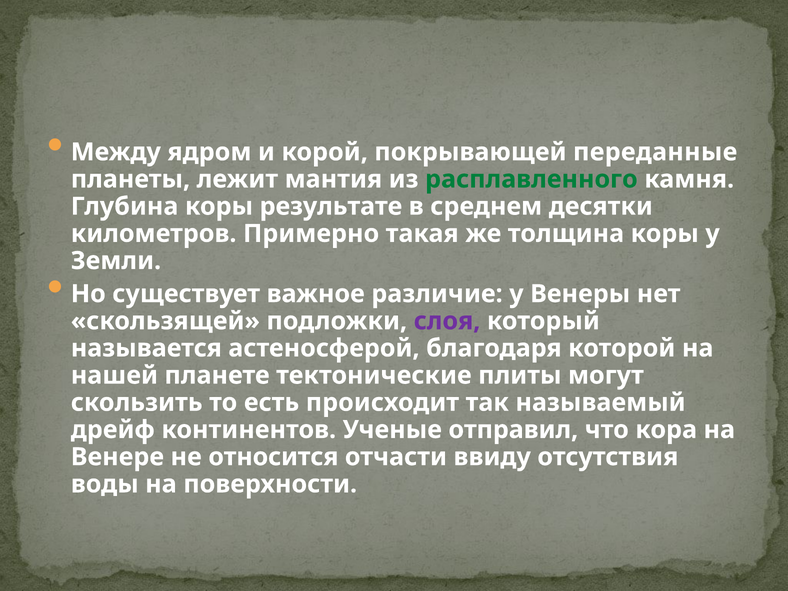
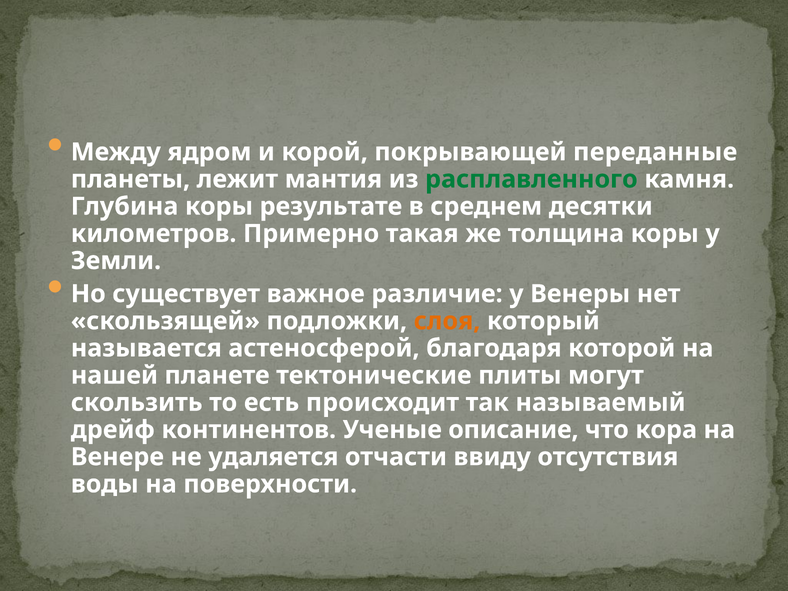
слоя colour: purple -> orange
отправил: отправил -> описание
относится: относится -> удаляется
